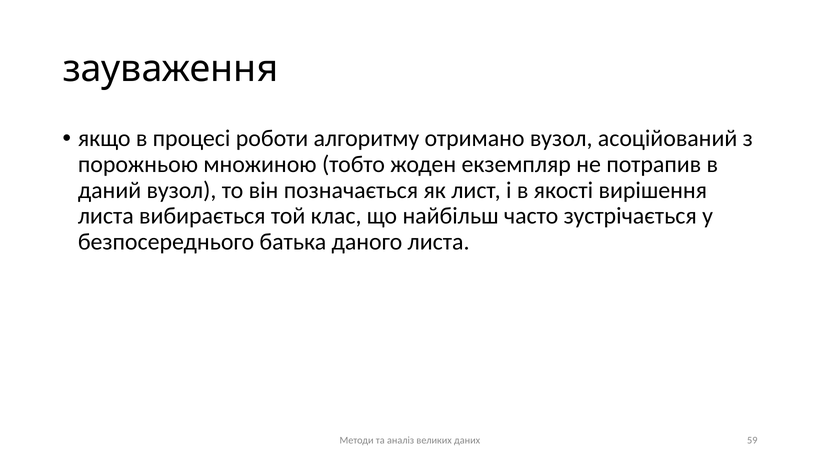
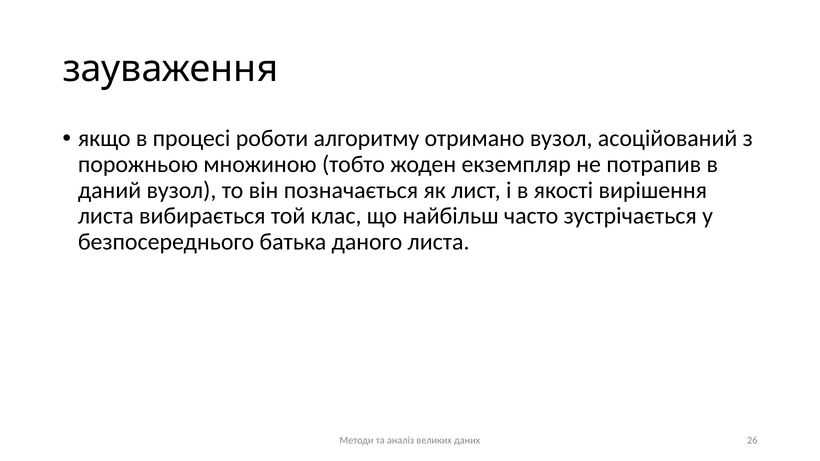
59: 59 -> 26
